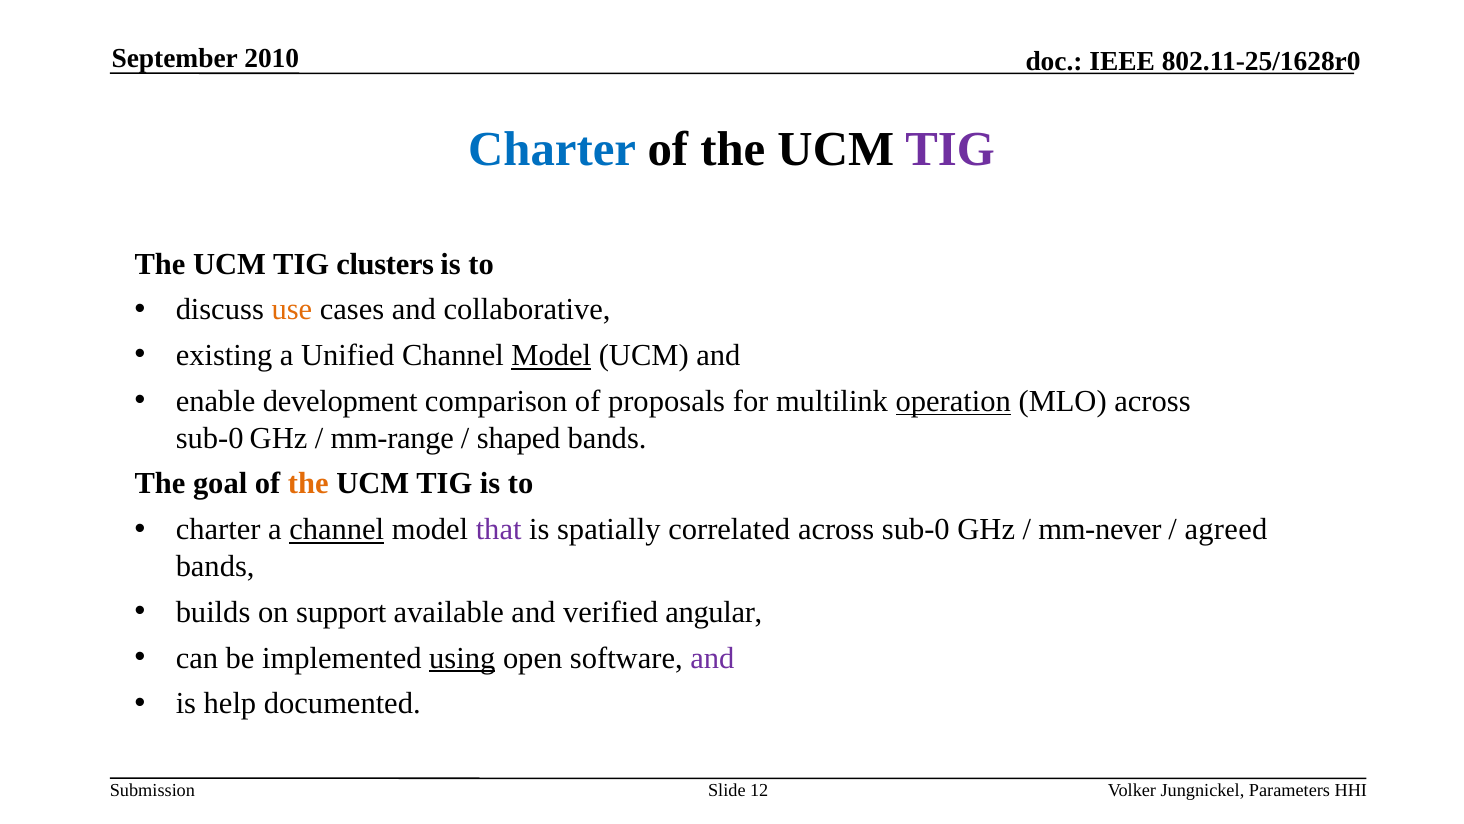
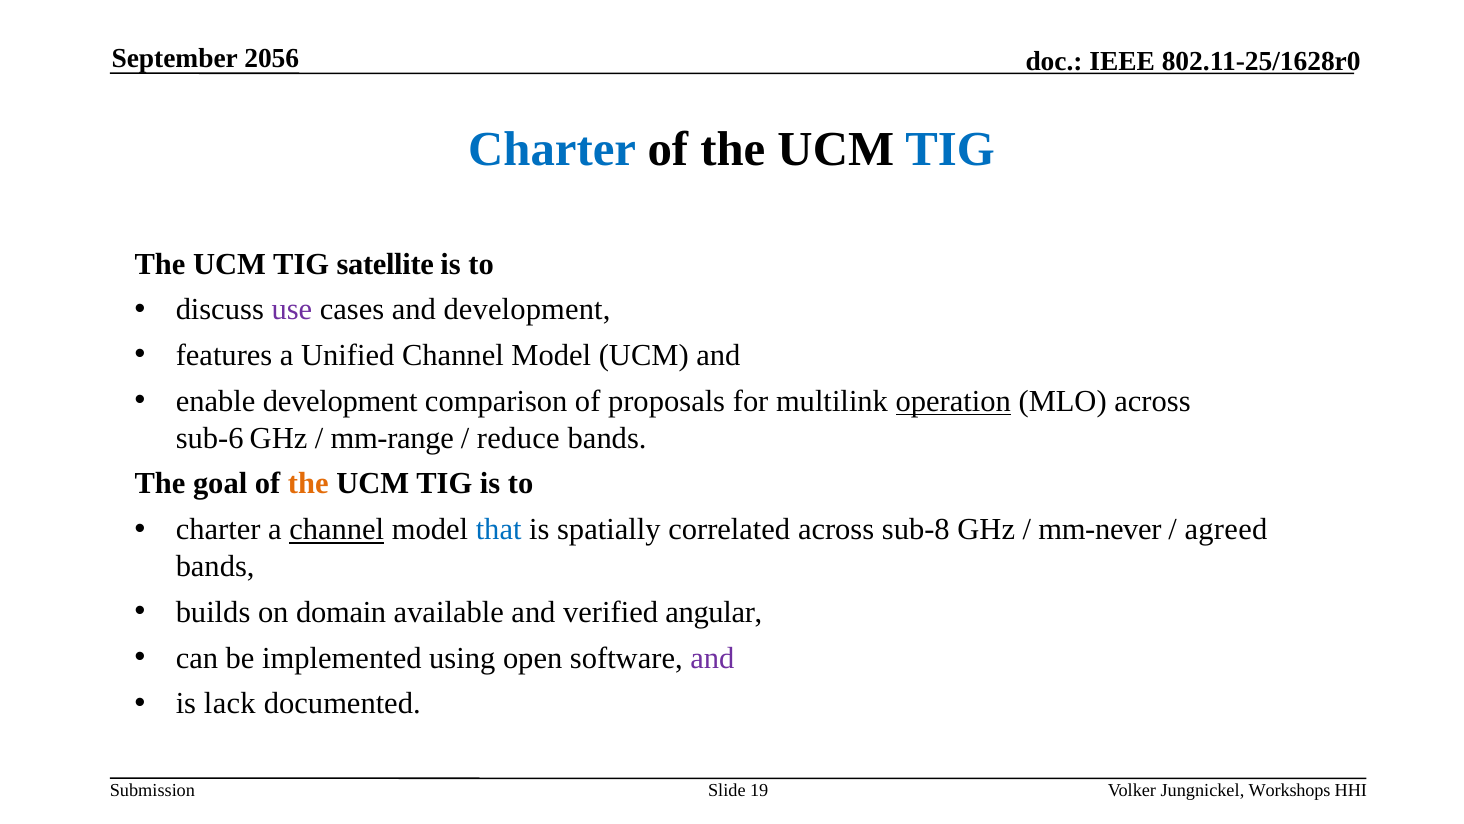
2010: 2010 -> 2056
TIG at (950, 150) colour: purple -> blue
clusters: clusters -> satellite
use colour: orange -> purple
and collaborative: collaborative -> development
existing: existing -> features
Model at (551, 355) underline: present -> none
sub‑0: sub‑0 -> sub‑6
shaped: shaped -> reduce
that colour: purple -> blue
sub-0: sub-0 -> sub-8
support: support -> domain
using underline: present -> none
help: help -> lack
12: 12 -> 19
Parameters: Parameters -> Workshops
